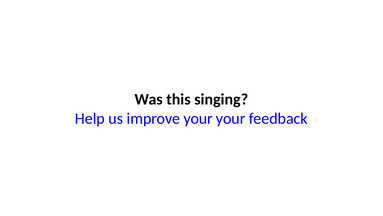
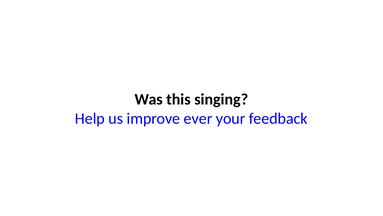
improve your: your -> ever
